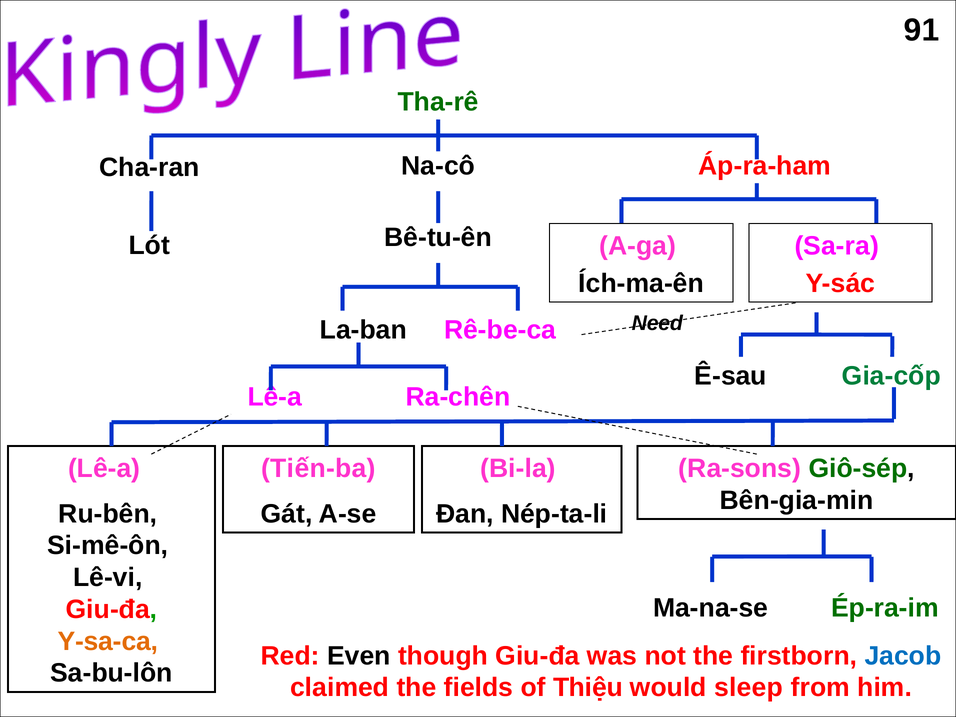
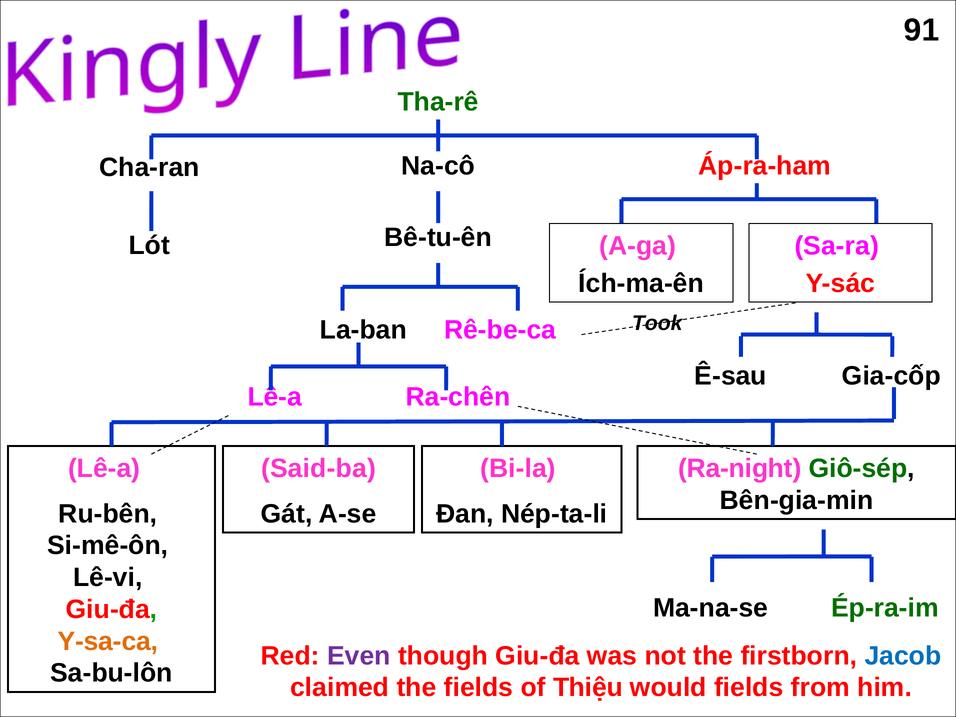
Need: Need -> Took
Gia-cốp colour: green -> black
Ra-sons: Ra-sons -> Ra-night
Tiến-ba: Tiến-ba -> Said-ba
Even colour: black -> purple
would sleep: sleep -> fields
